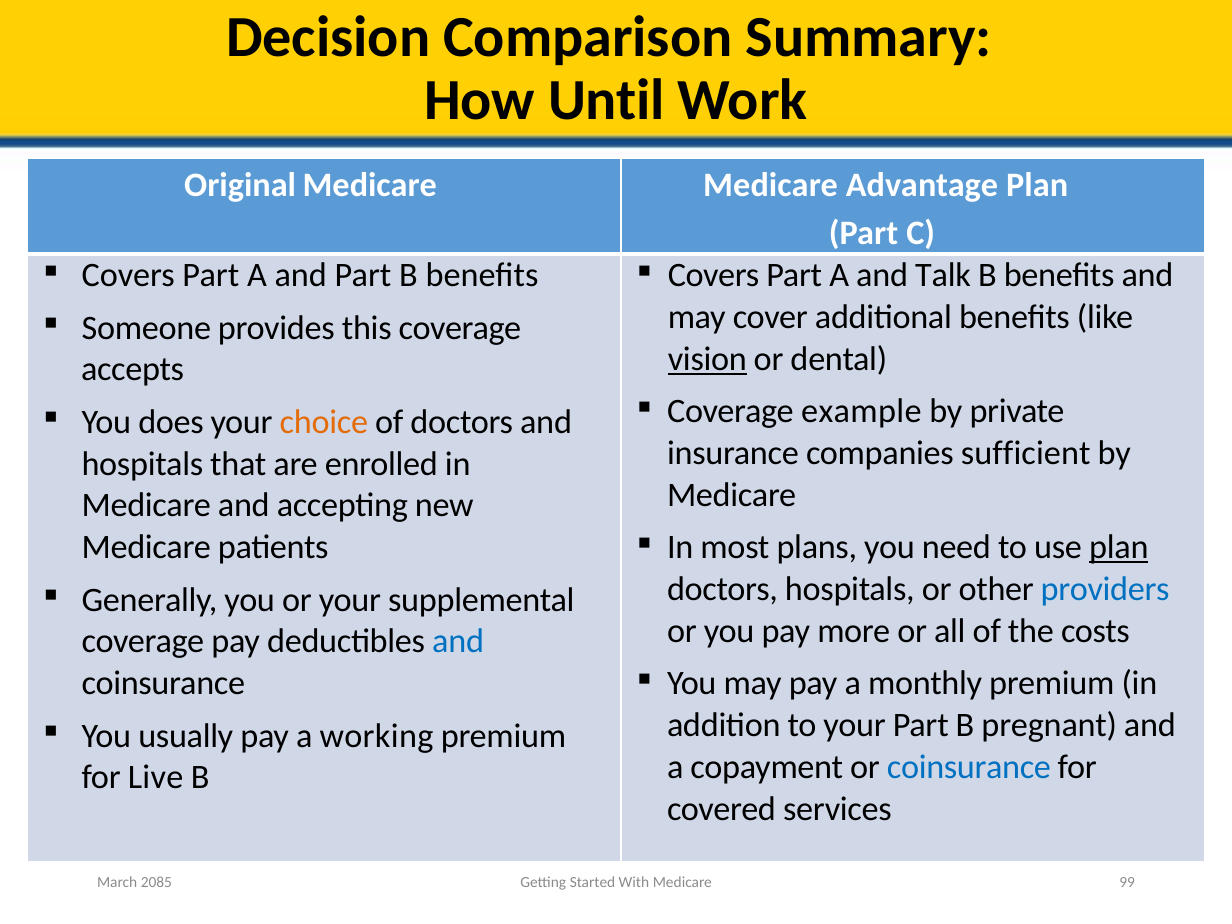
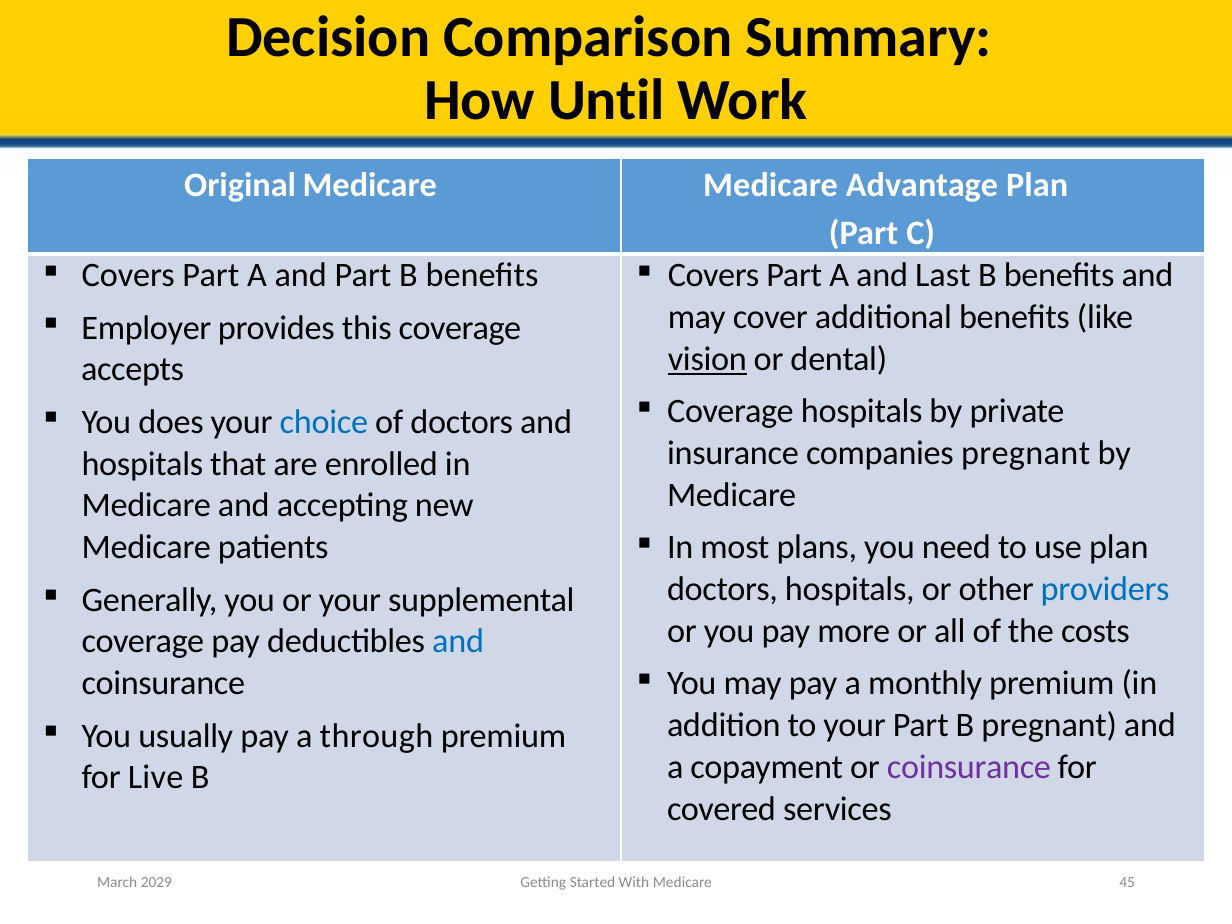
Talk: Talk -> Last
Someone: Someone -> Employer
Coverage example: example -> hospitals
choice colour: orange -> blue
companies sufficient: sufficient -> pregnant
plan at (1119, 548) underline: present -> none
working: working -> through
coinsurance at (969, 767) colour: blue -> purple
99: 99 -> 45
2085: 2085 -> 2029
